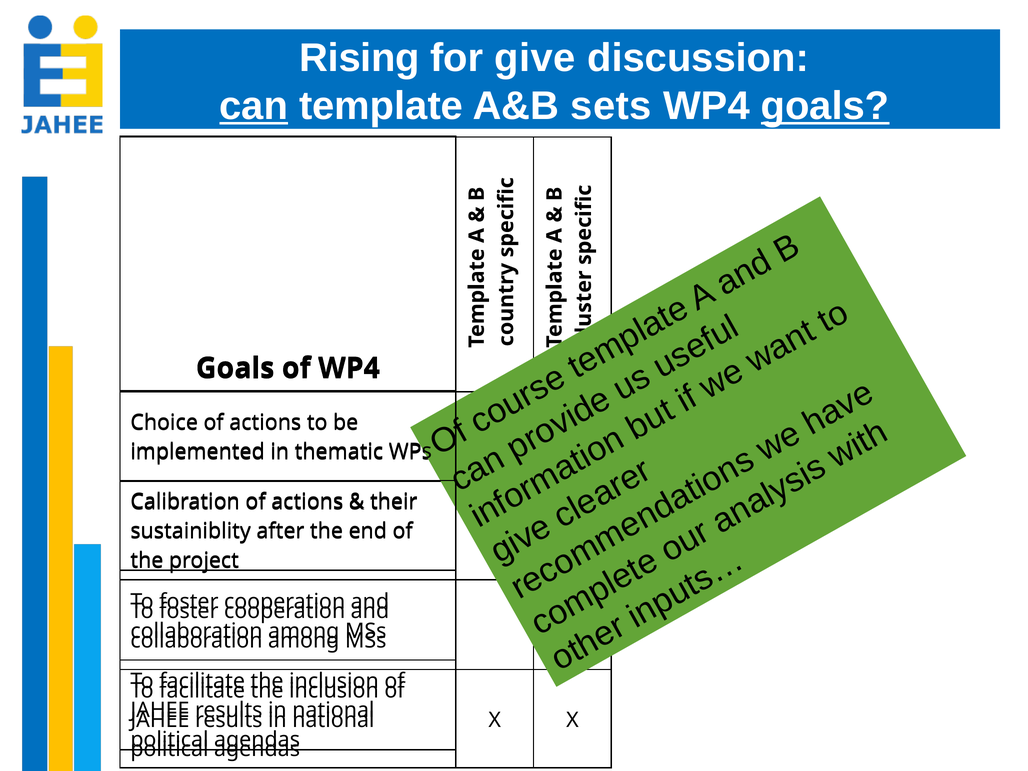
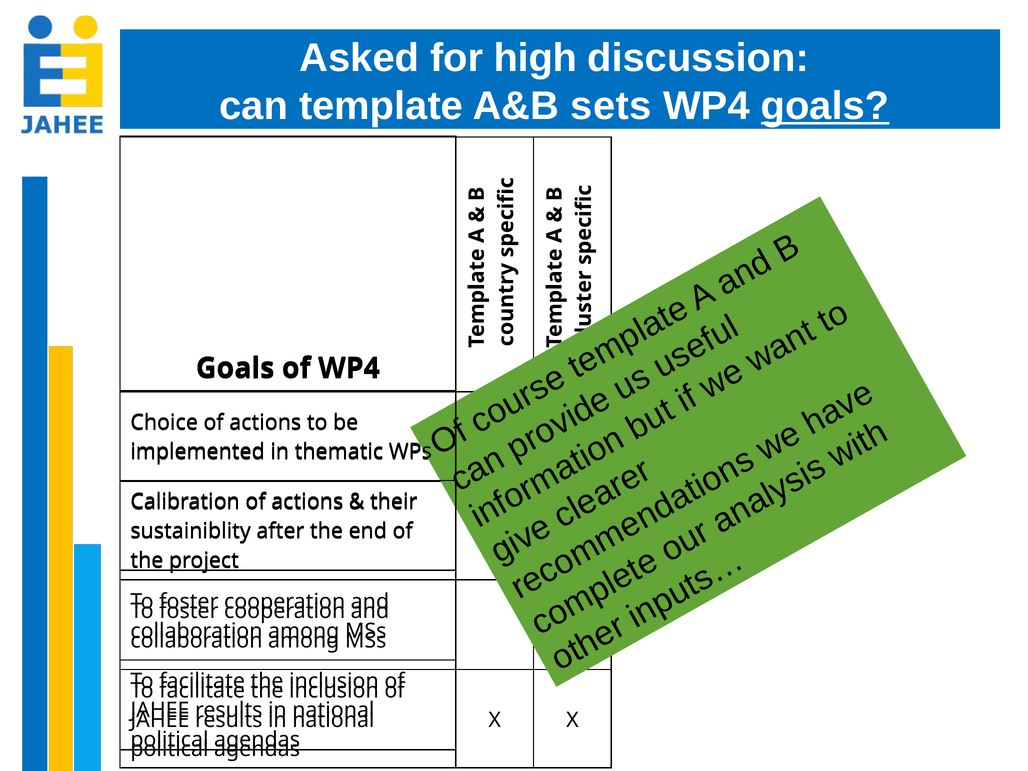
Rising: Rising -> Asked
give: give -> high
can underline: present -> none
